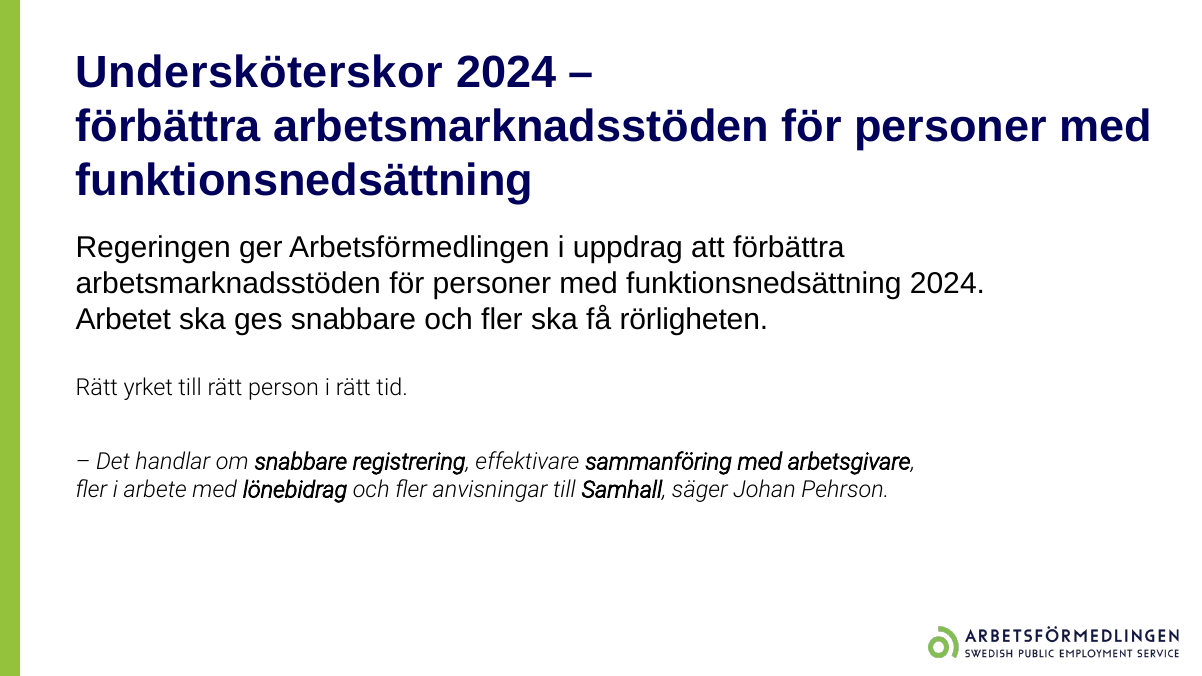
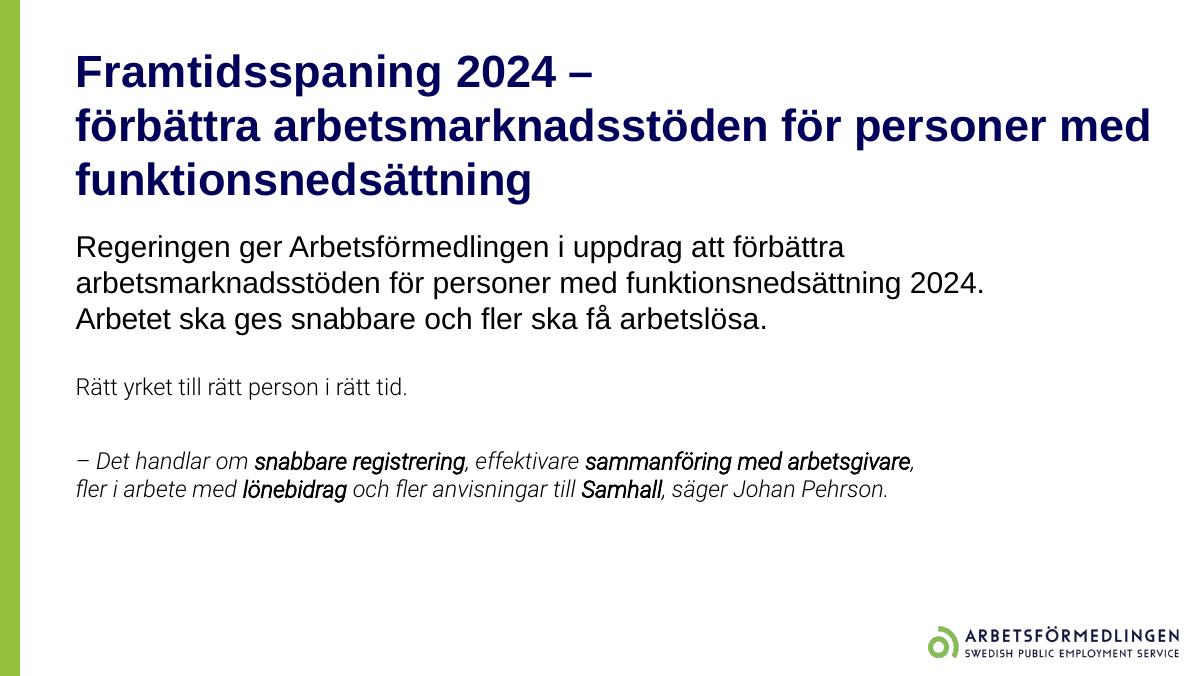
Undersköterskor: Undersköterskor -> Framtidsspaning
rörligheten: rörligheten -> arbetslösa
